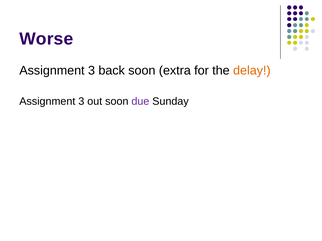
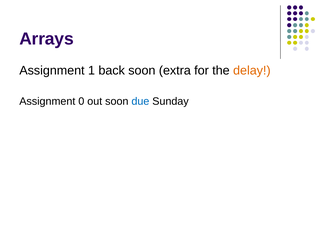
Worse: Worse -> Arrays
3 at (92, 71): 3 -> 1
3 at (81, 102): 3 -> 0
due colour: purple -> blue
